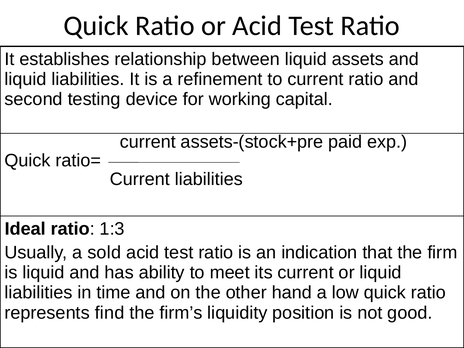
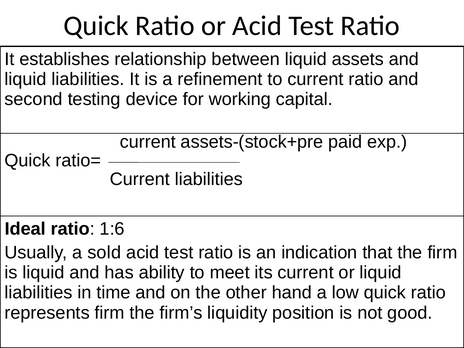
1:3: 1:3 -> 1:6
represents find: find -> firm
